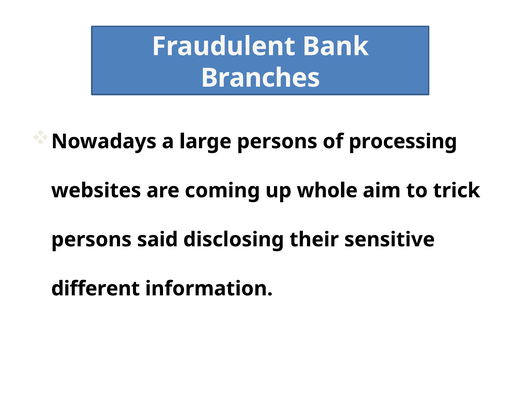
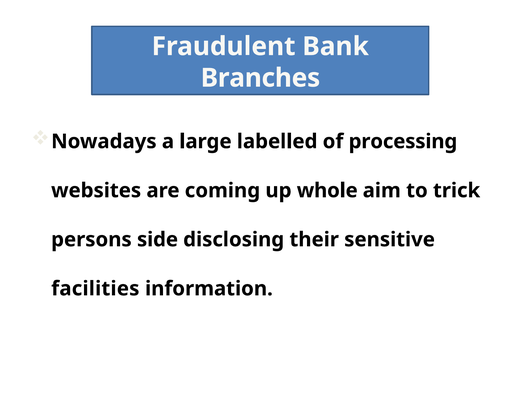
large persons: persons -> labelled
said: said -> side
different: different -> facilities
